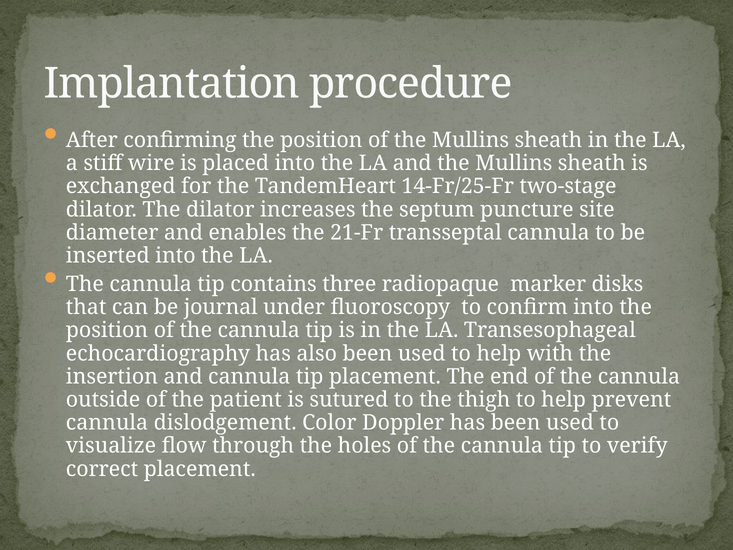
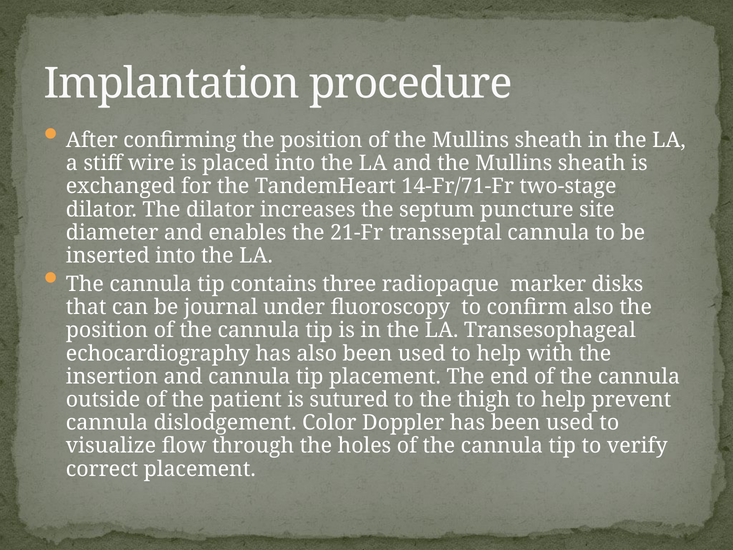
14-Fr/25-Fr: 14-Fr/25-Fr -> 14-Fr/71-Fr
confirm into: into -> also
